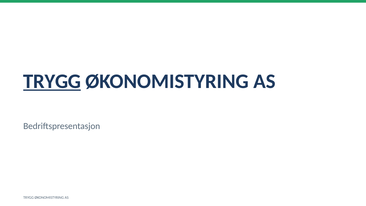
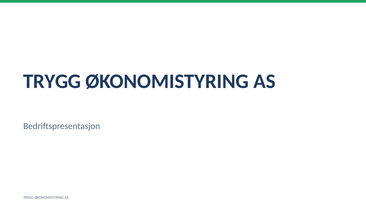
TRYGG at (52, 81) underline: present -> none
